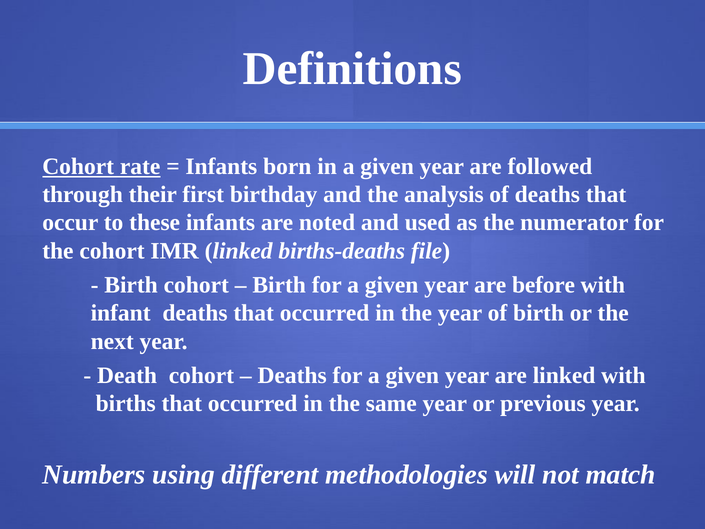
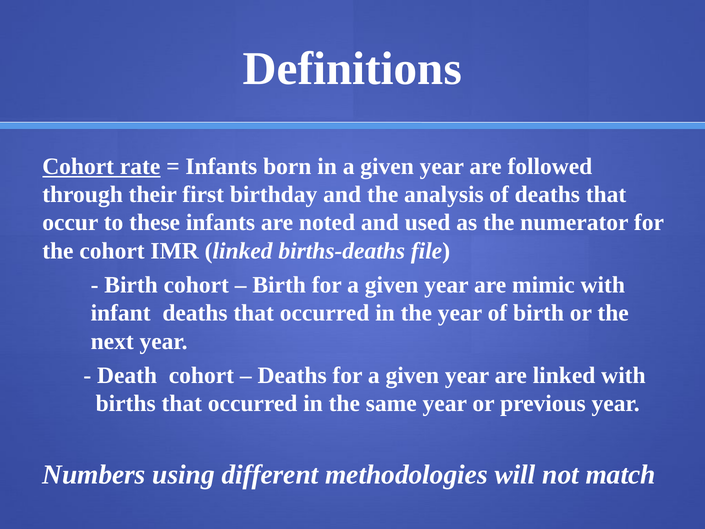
before: before -> mimic
